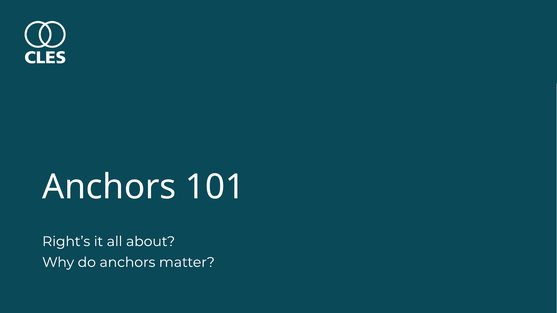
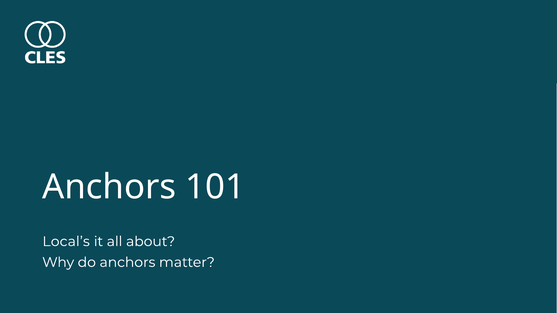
Right’s: Right’s -> Local’s
